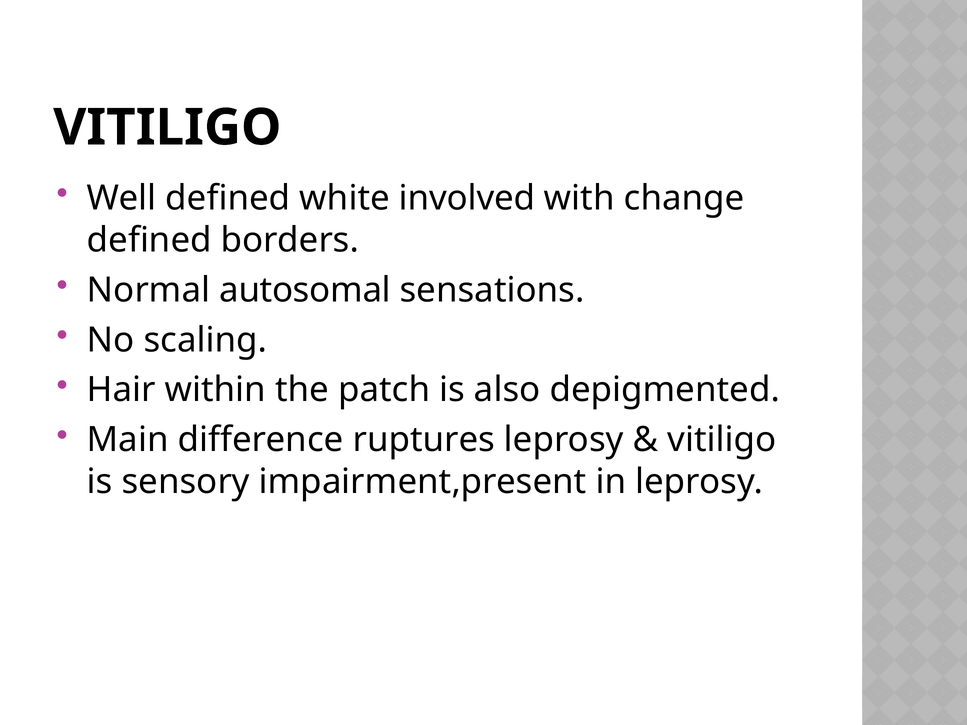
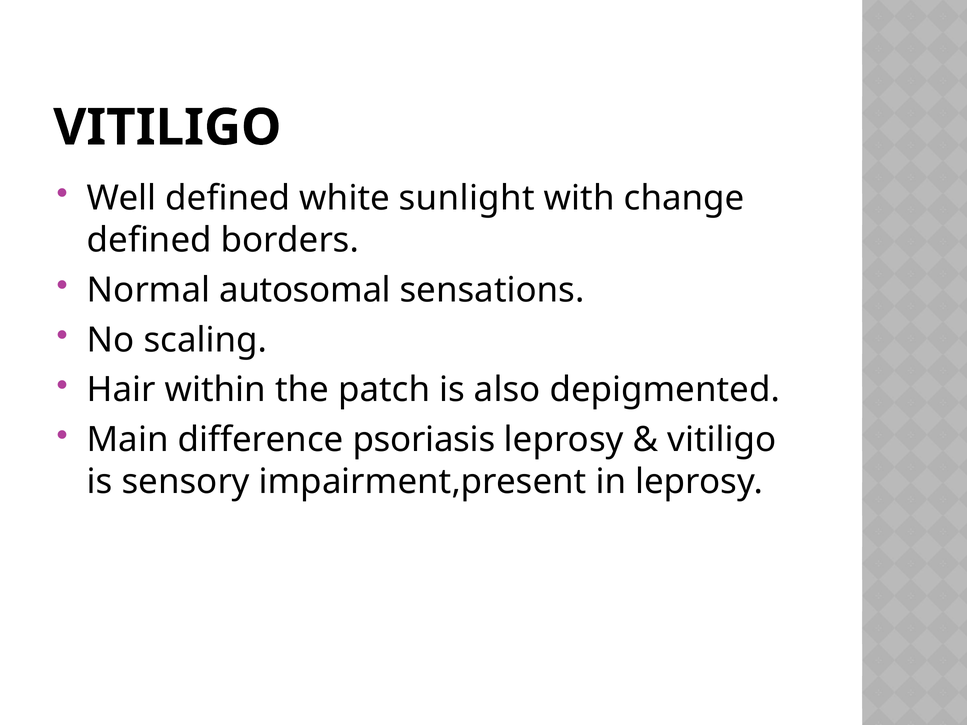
involved: involved -> sunlight
ruptures: ruptures -> psoriasis
